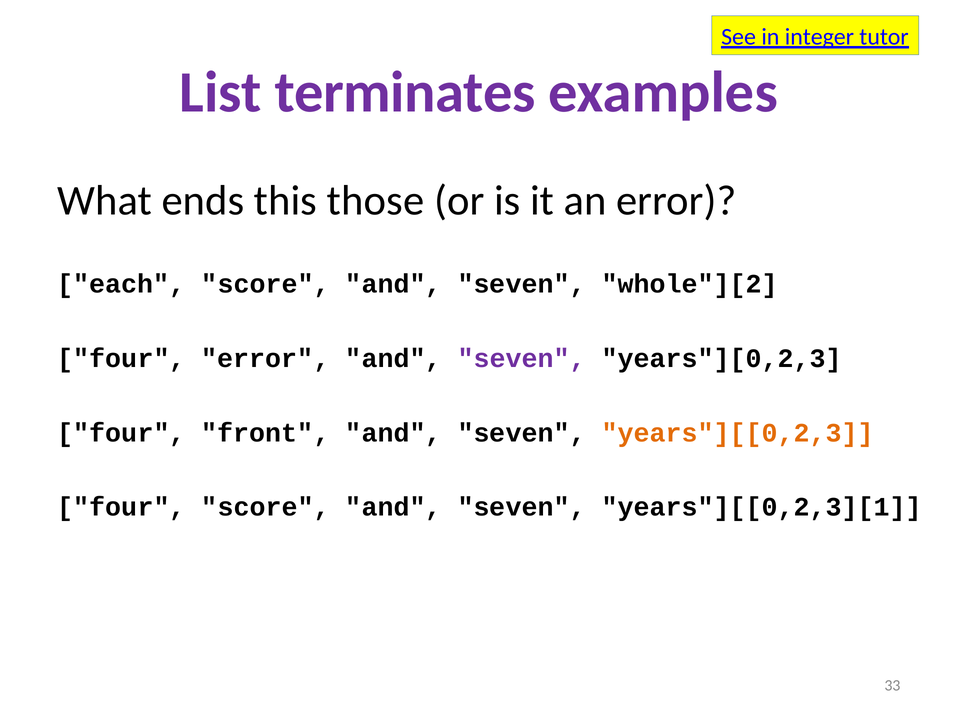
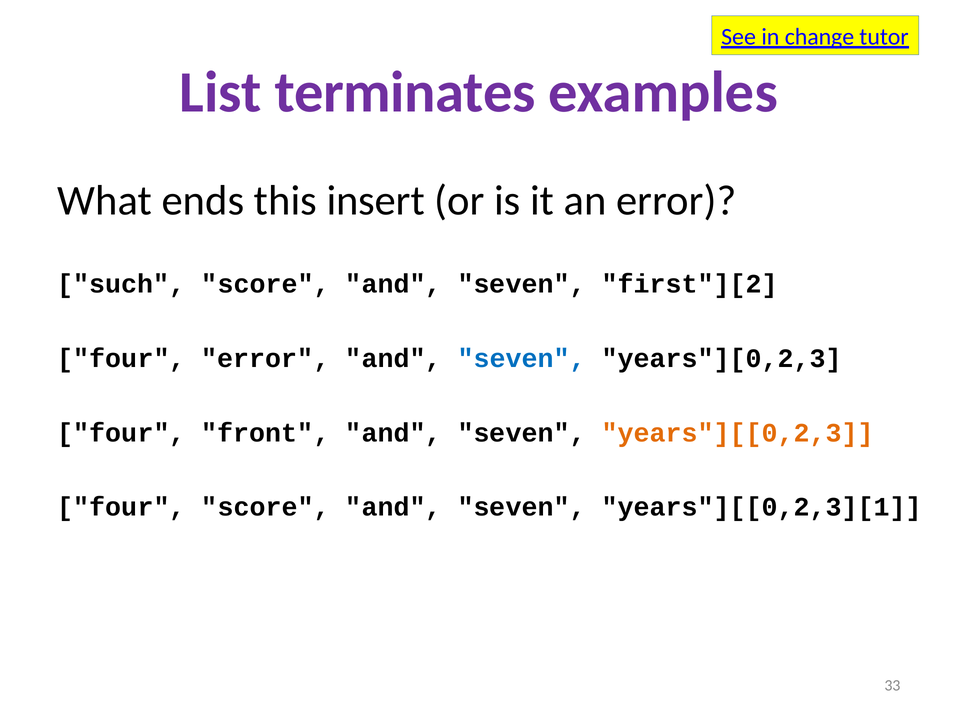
integer: integer -> change
those: those -> insert
each: each -> such
whole"][2: whole"][2 -> first"][2
seven at (522, 358) colour: purple -> blue
